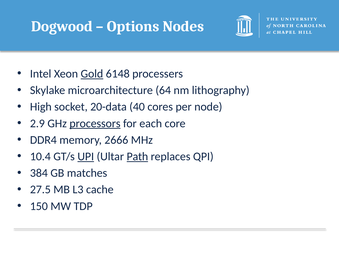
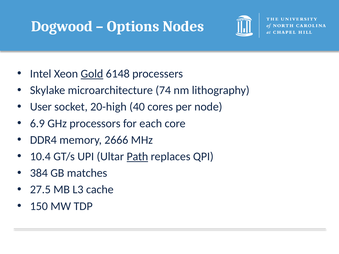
64: 64 -> 74
High: High -> User
20-data: 20-data -> 20-high
2.9: 2.9 -> 6.9
processors underline: present -> none
UPI underline: present -> none
